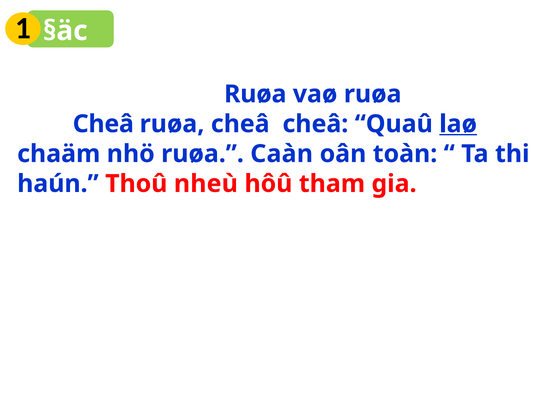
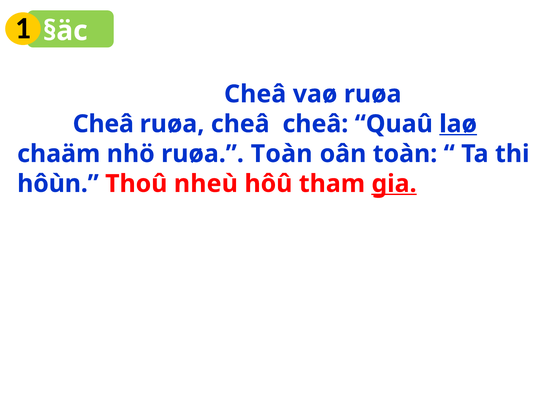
Ruøa at (255, 94): Ruøa -> Cheâ
ruøa Caàn: Caàn -> Toàn
haún: haún -> hôùn
gia underline: none -> present
